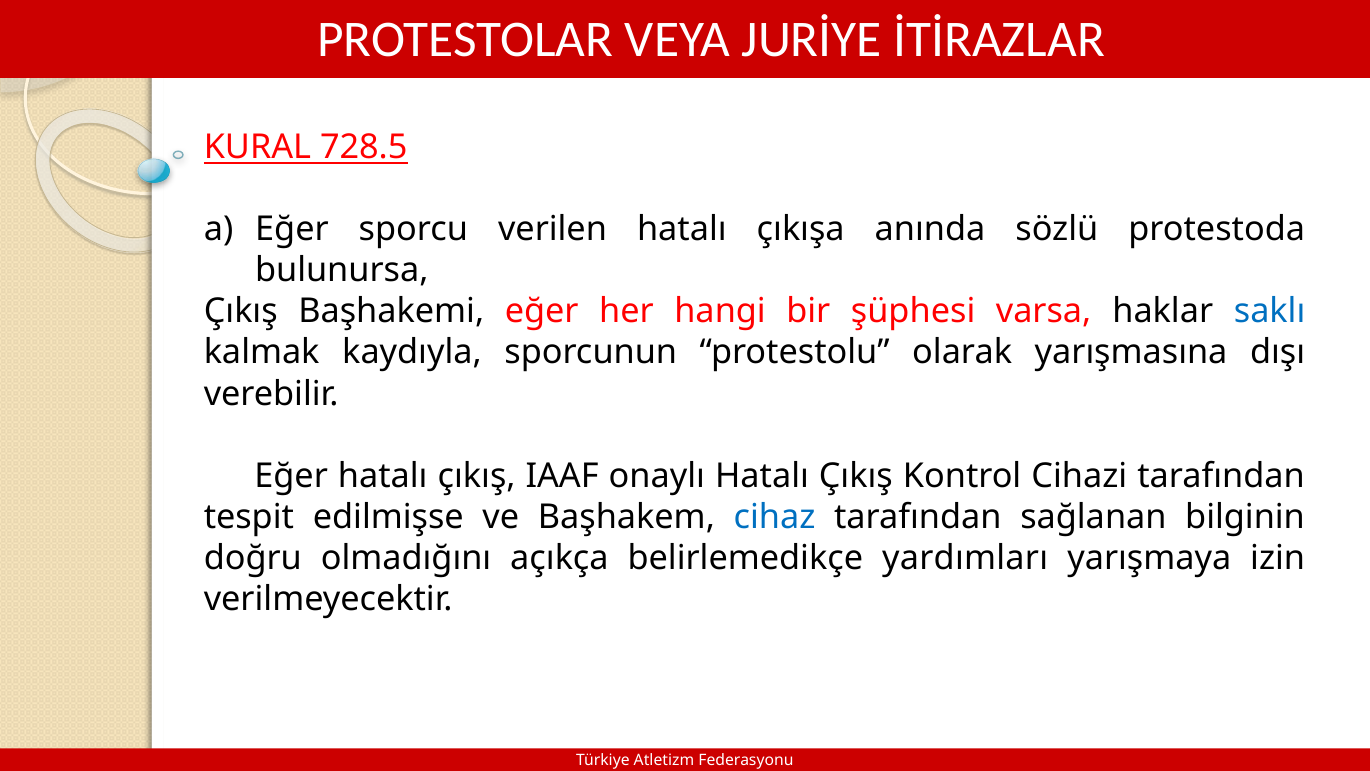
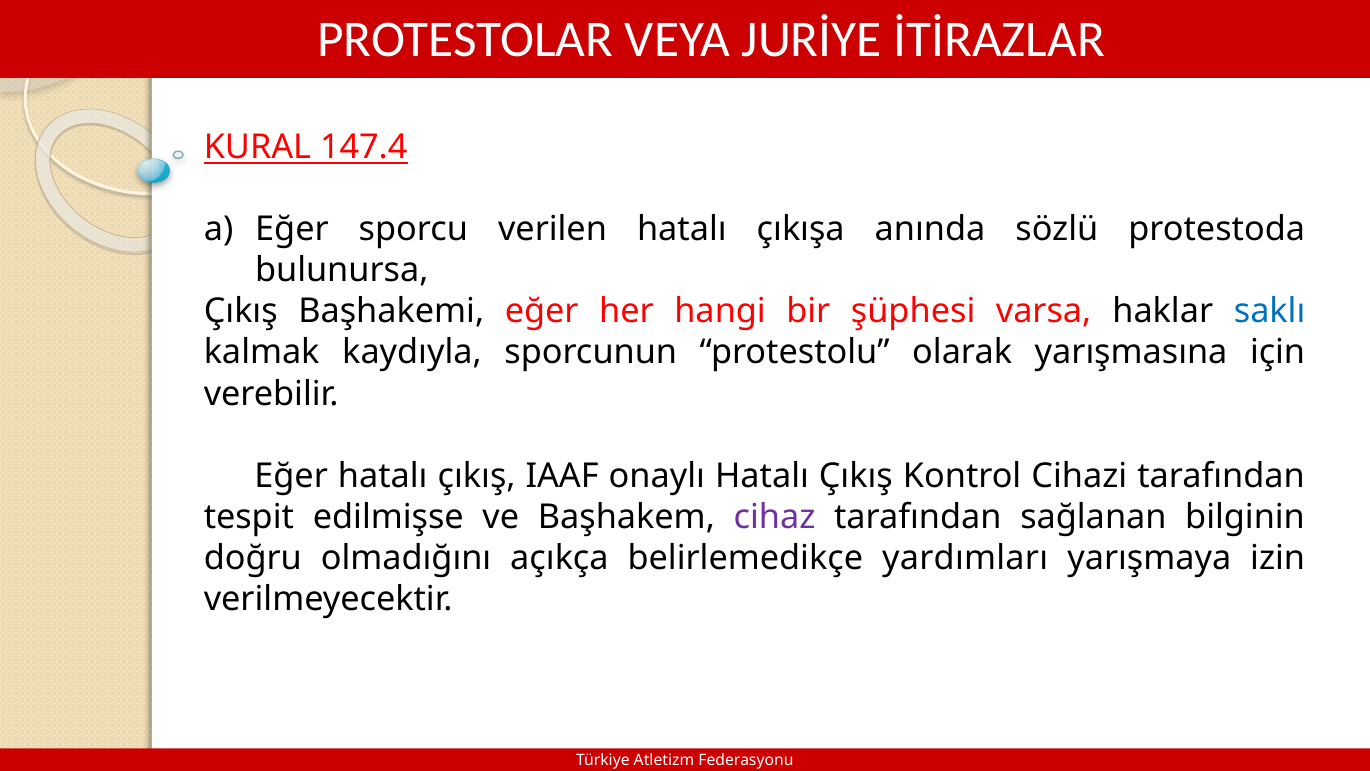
728.5: 728.5 -> 147.4
dışı: dışı -> için
cihaz colour: blue -> purple
